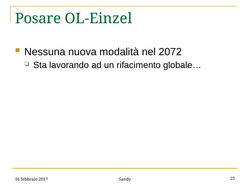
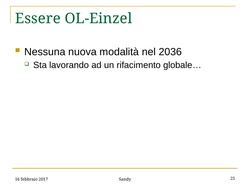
Posare: Posare -> Essere
2072: 2072 -> 2036
